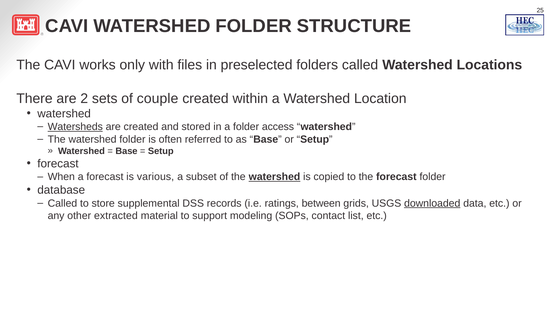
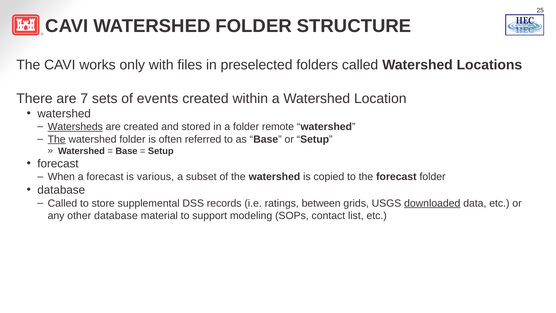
2: 2 -> 7
couple: couple -> events
access: access -> remote
The at (57, 139) underline: none -> present
watershed at (274, 177) underline: present -> none
other extracted: extracted -> database
